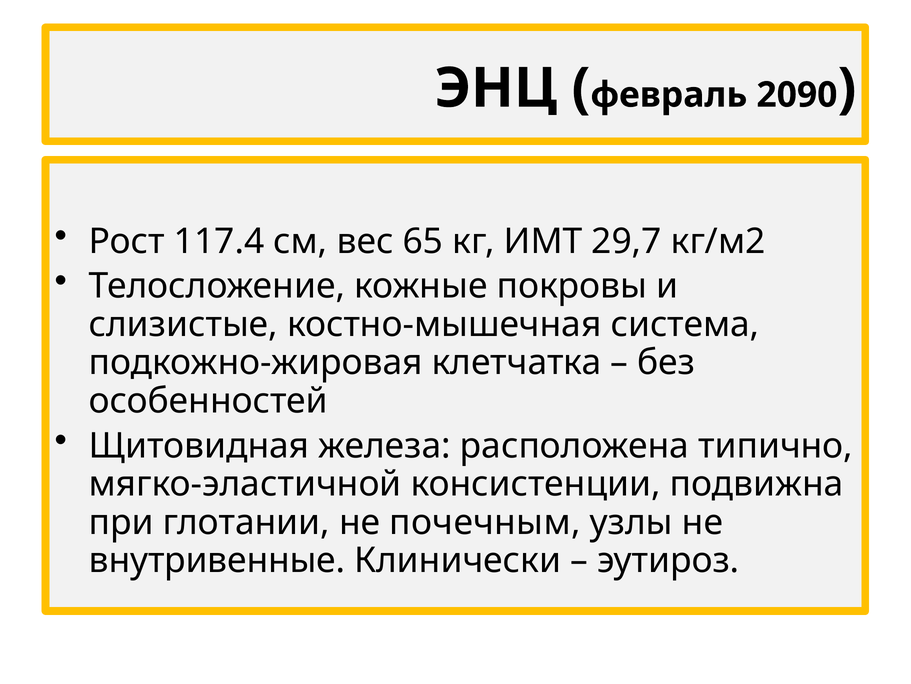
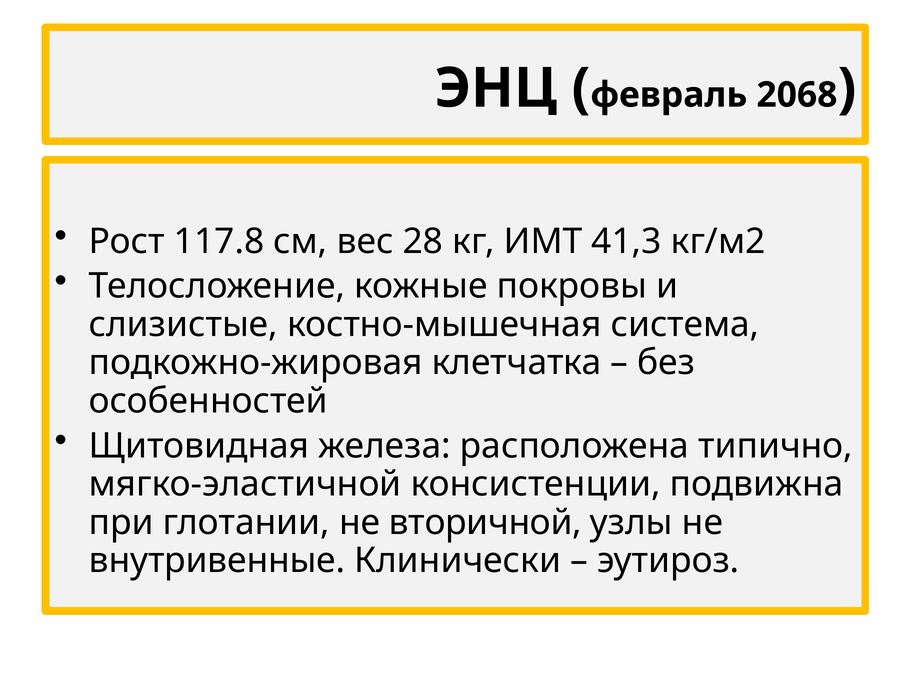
2090: 2090 -> 2068
117.4: 117.4 -> 117.8
65: 65 -> 28
29,7: 29,7 -> 41,3
почечным: почечным -> вторичной
